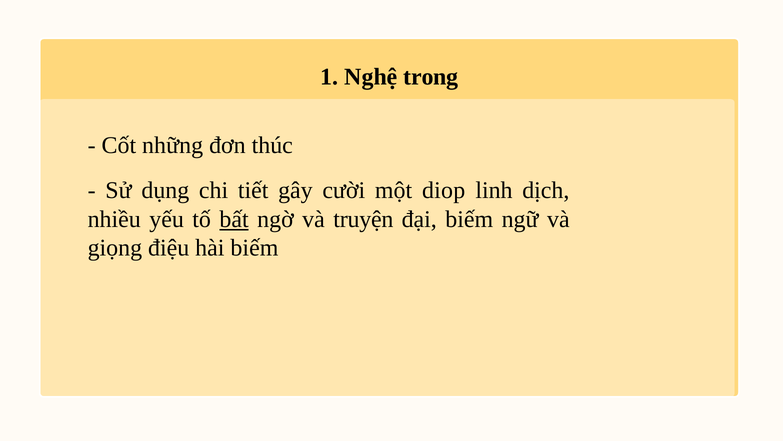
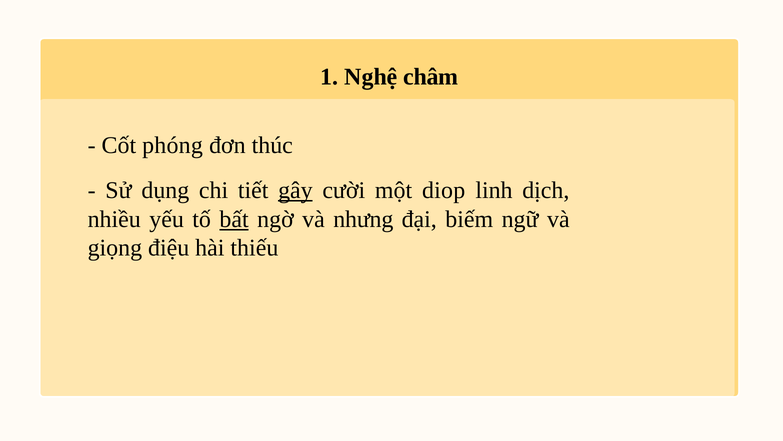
trong: trong -> châm
những: những -> phóng
gây underline: none -> present
truyện: truyện -> nhưng
hài biếm: biếm -> thiếu
